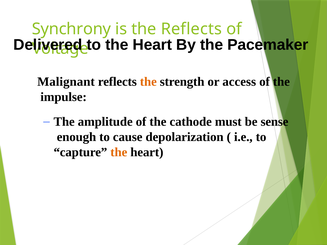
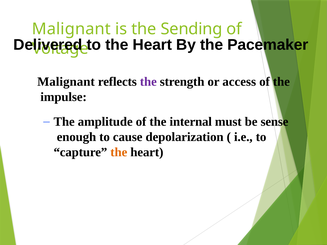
Synchrony at (71, 29): Synchrony -> Malignant
the Reflects: Reflects -> Sending
the at (148, 82) colour: orange -> purple
cathode: cathode -> internal
